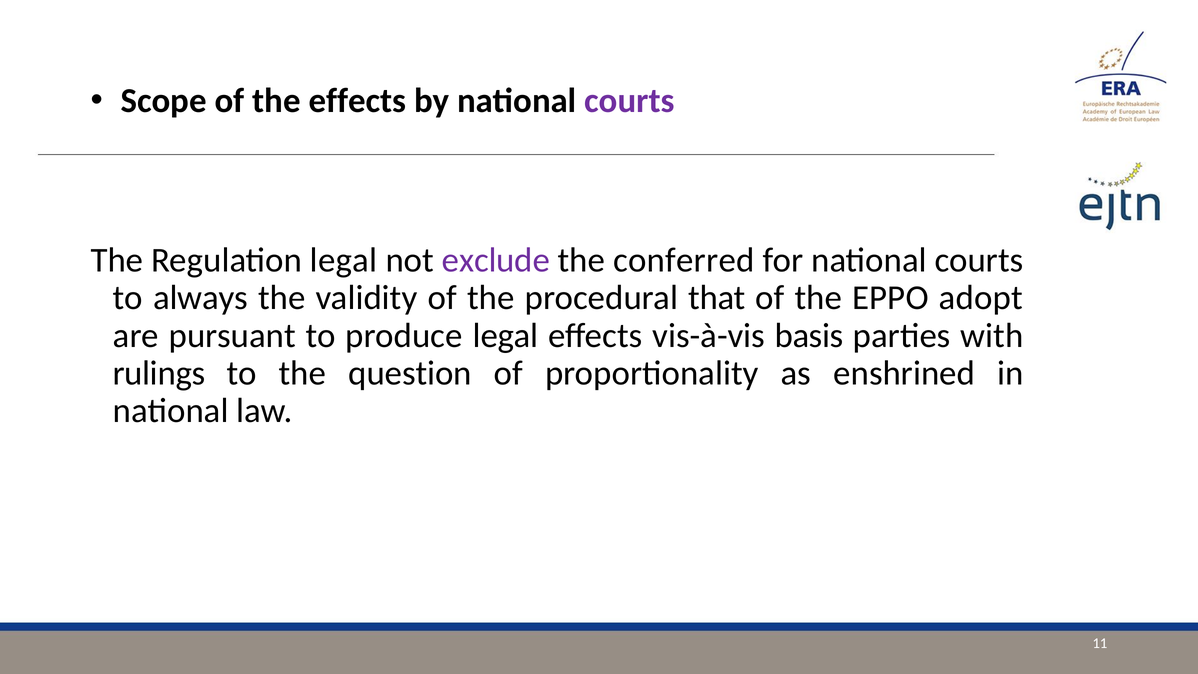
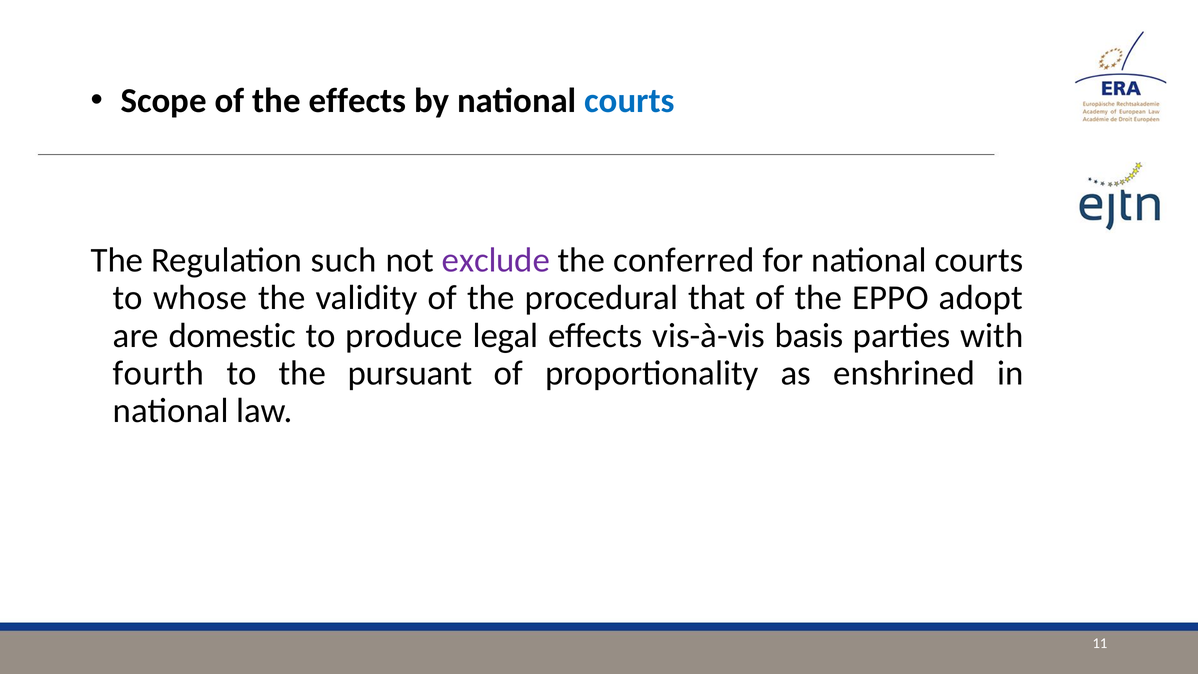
courts at (630, 101) colour: purple -> blue
Regulation legal: legal -> such
always: always -> whose
pursuant: pursuant -> domestic
rulings: rulings -> fourth
question: question -> pursuant
